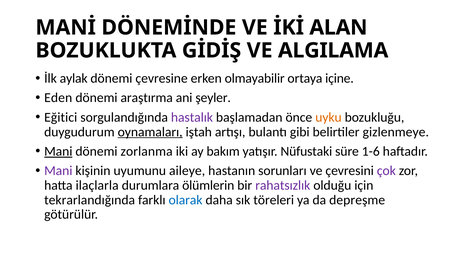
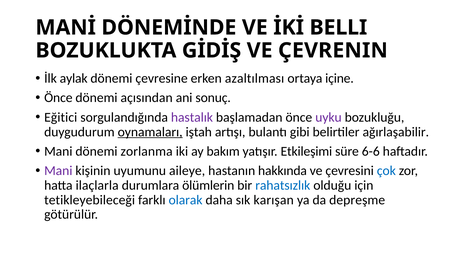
ALAN: ALAN -> BELLI
ALGILAMA: ALGILAMA -> ÇEVRENIN
olmayabilir: olmayabilir -> azaltılması
Eden at (58, 98): Eden -> Önce
araştırma: araştırma -> açısından
şeyler: şeyler -> sonuç
uyku colour: orange -> purple
gizlenmeye: gizlenmeye -> ağırlaşabilir
Mani at (58, 152) underline: present -> none
Nüfustaki: Nüfustaki -> Etkileşimi
1-6: 1-6 -> 6-6
sorunları: sorunları -> hakkında
çok colour: purple -> blue
rahatsızlık colour: purple -> blue
tekrarlandığında: tekrarlandığında -> tetikleyebileceği
töreleri: töreleri -> karışan
